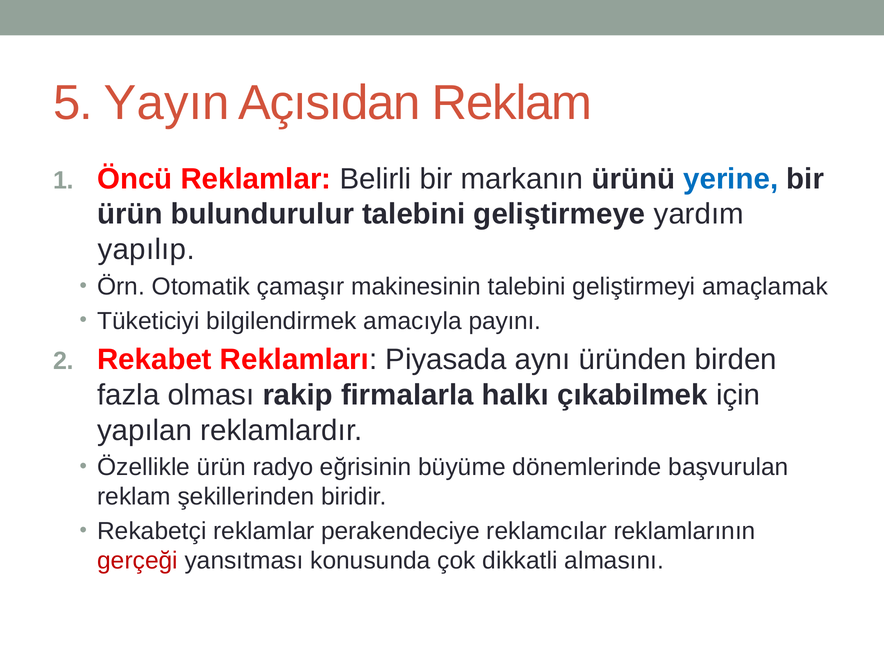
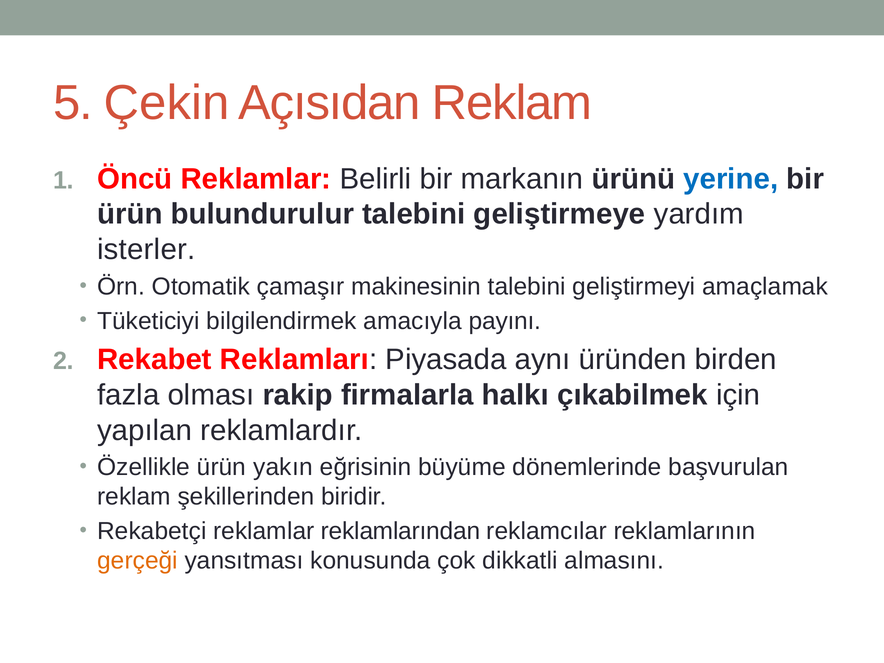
Yayın: Yayın -> Çekin
yapılıp: yapılıp -> isterler
radyo: radyo -> yakın
perakendeciye: perakendeciye -> reklamlarından
gerçeği colour: red -> orange
